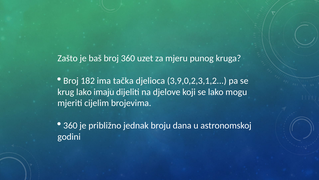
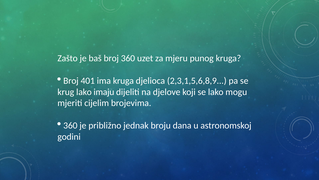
182: 182 -> 401
ima tačka: tačka -> kruga
3,9,0,2,3,1,2: 3,9,0,2,3,1,2 -> 2,3,1,5,6,8,9
